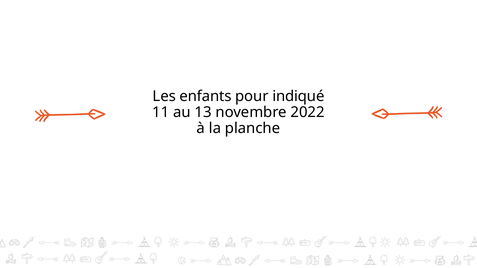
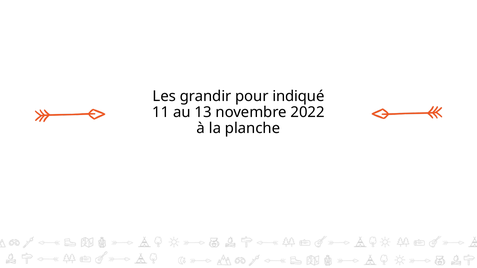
enfants: enfants -> grandir
